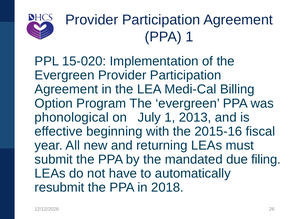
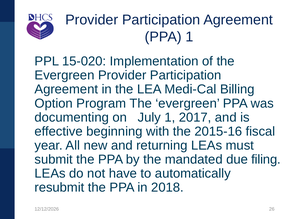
phonological: phonological -> documenting
2013: 2013 -> 2017
